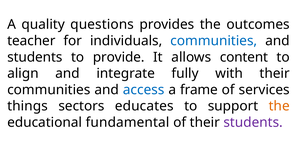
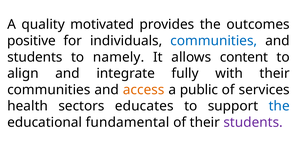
questions: questions -> motivated
teacher: teacher -> positive
provide: provide -> namely
access colour: blue -> orange
frame: frame -> public
things: things -> health
the at (279, 106) colour: orange -> blue
